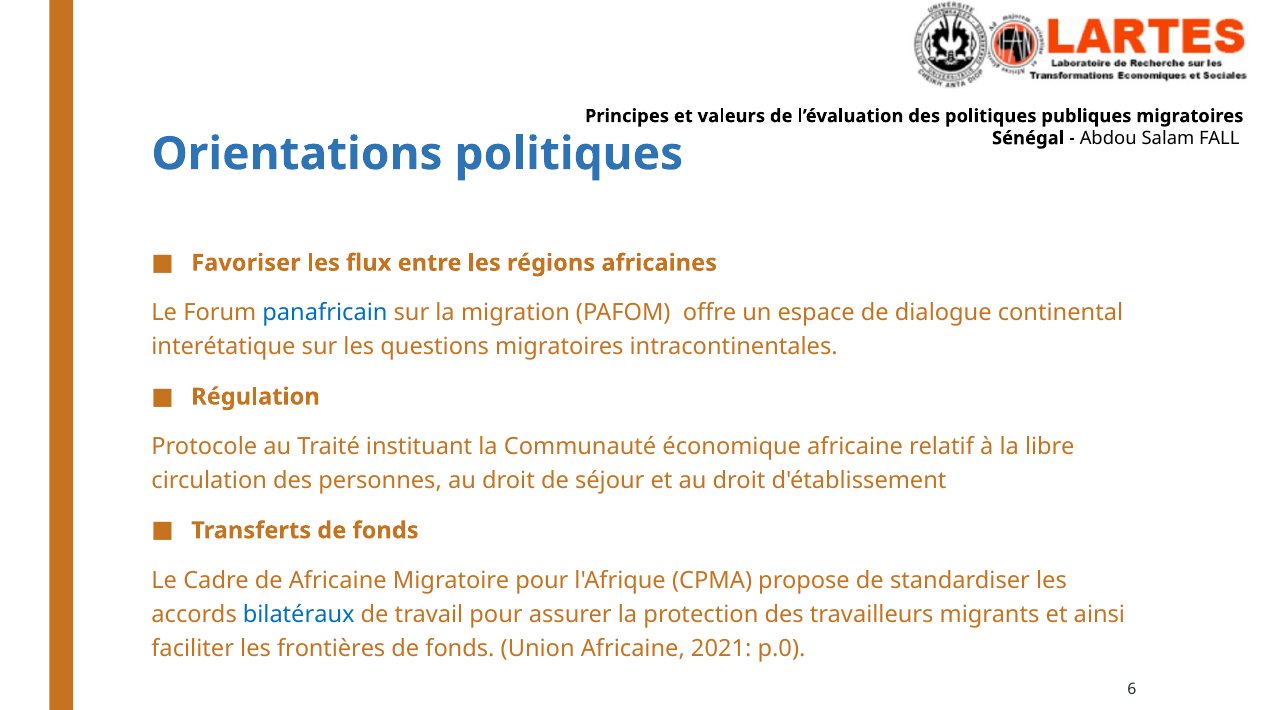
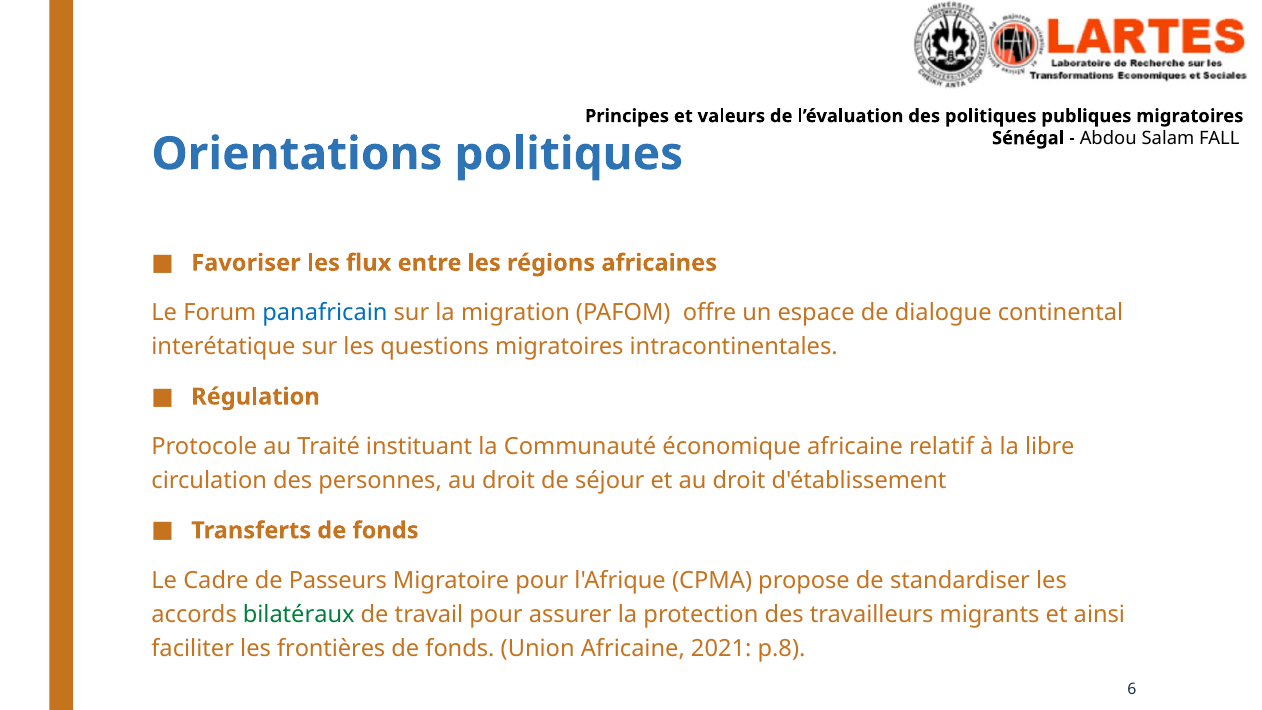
de Africaine: Africaine -> Passeurs
bilatéraux colour: blue -> green
p.0: p.0 -> p.8
